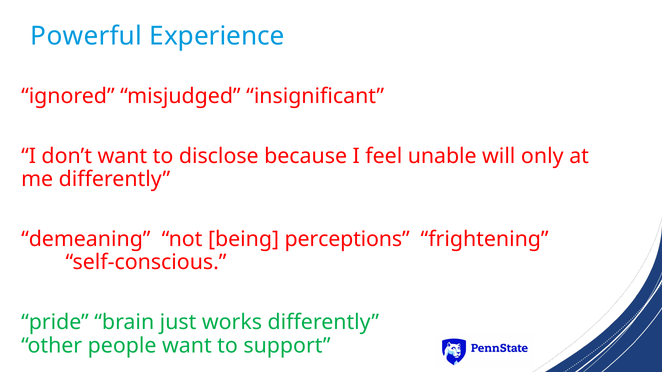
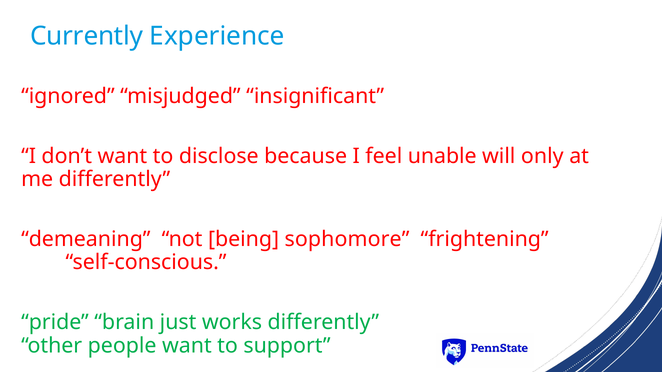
Powerful: Powerful -> Currently
perceptions: perceptions -> sophomore
